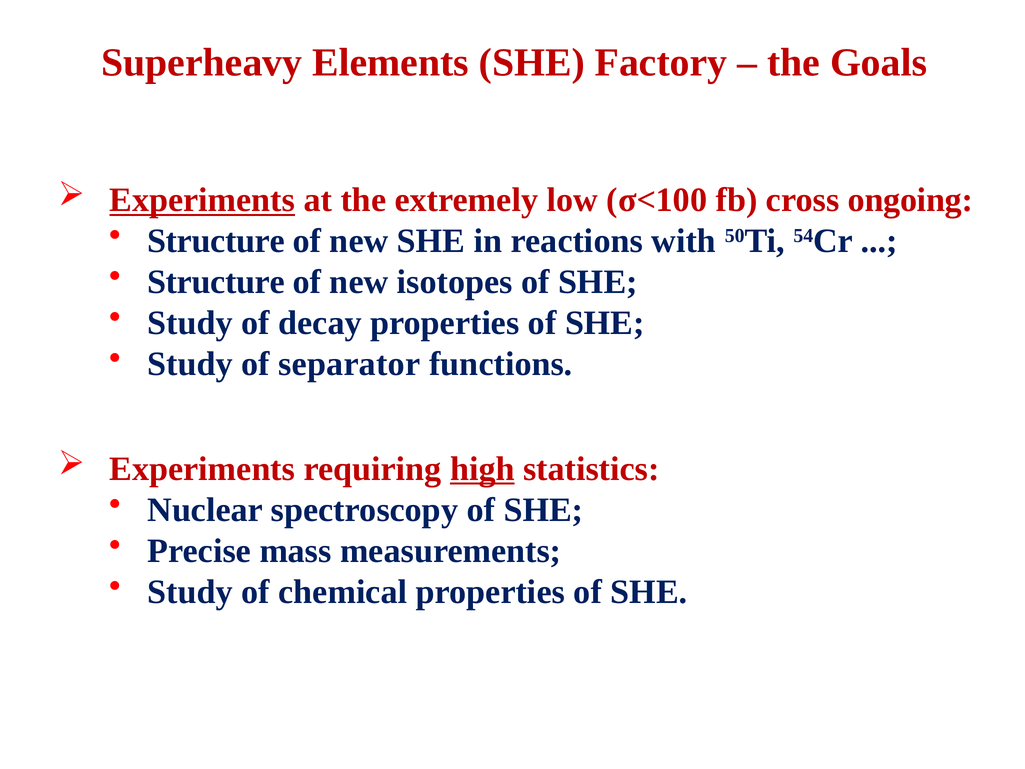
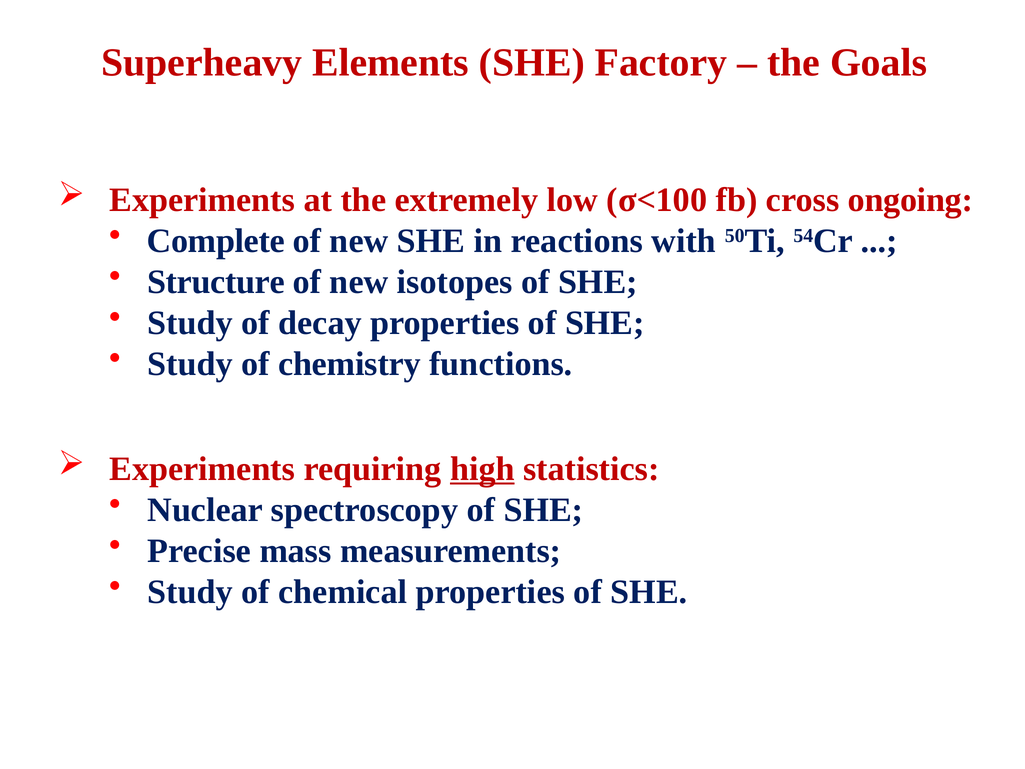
Experiments at (202, 200) underline: present -> none
Structure at (216, 241): Structure -> Complete
separator: separator -> chemistry
